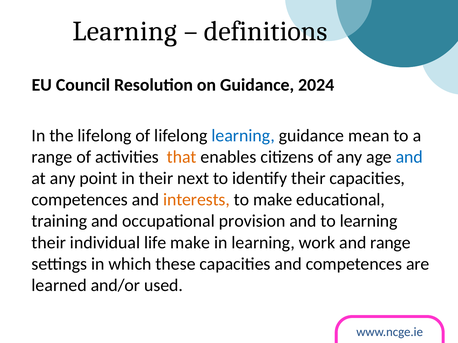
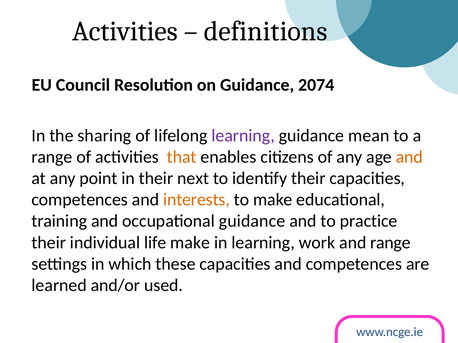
Learning at (125, 31): Learning -> Activities
2024: 2024 -> 2074
the lifelong: lifelong -> sharing
learning at (243, 136) colour: blue -> purple
and at (409, 157) colour: blue -> orange
occupational provision: provision -> guidance
to learning: learning -> practice
